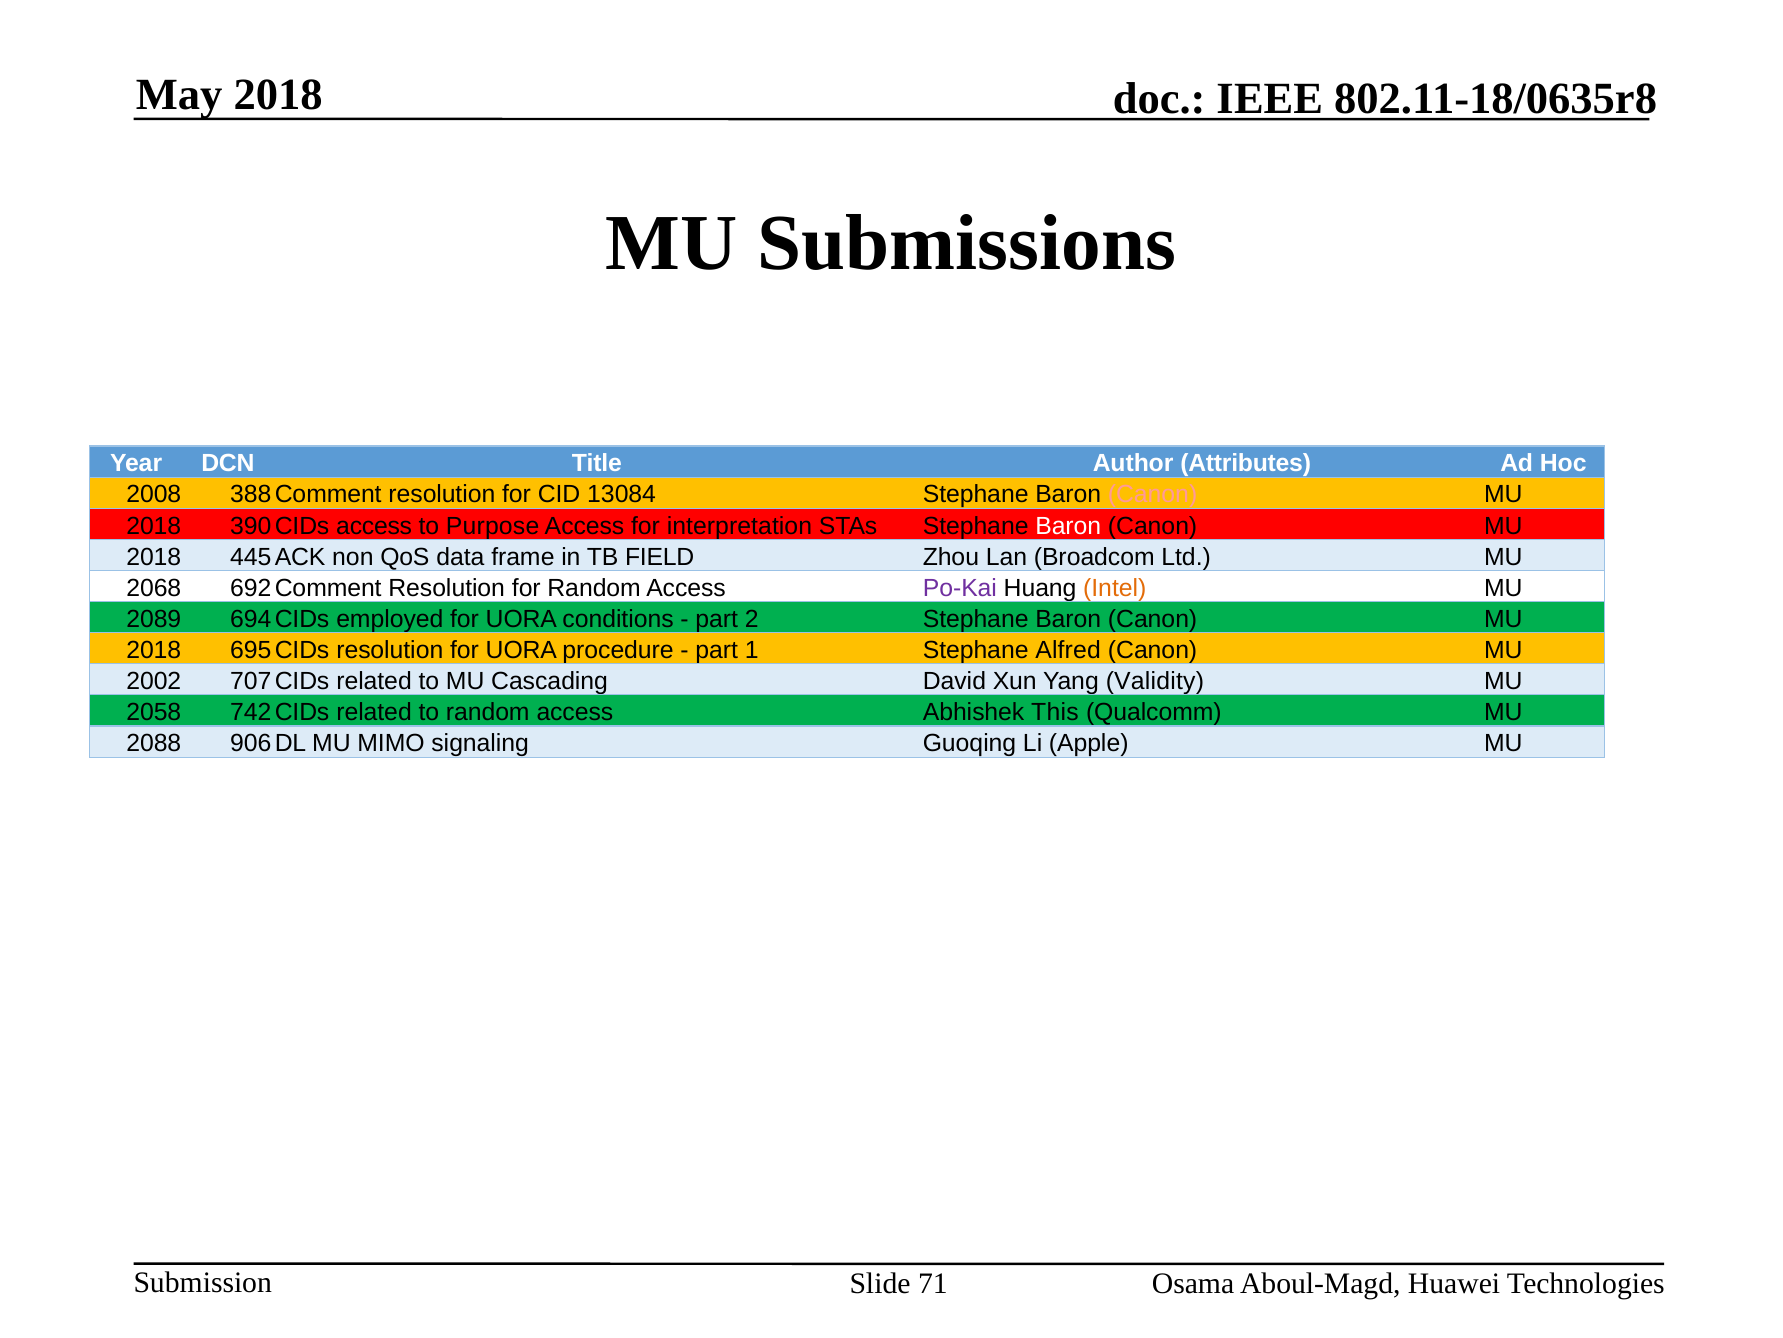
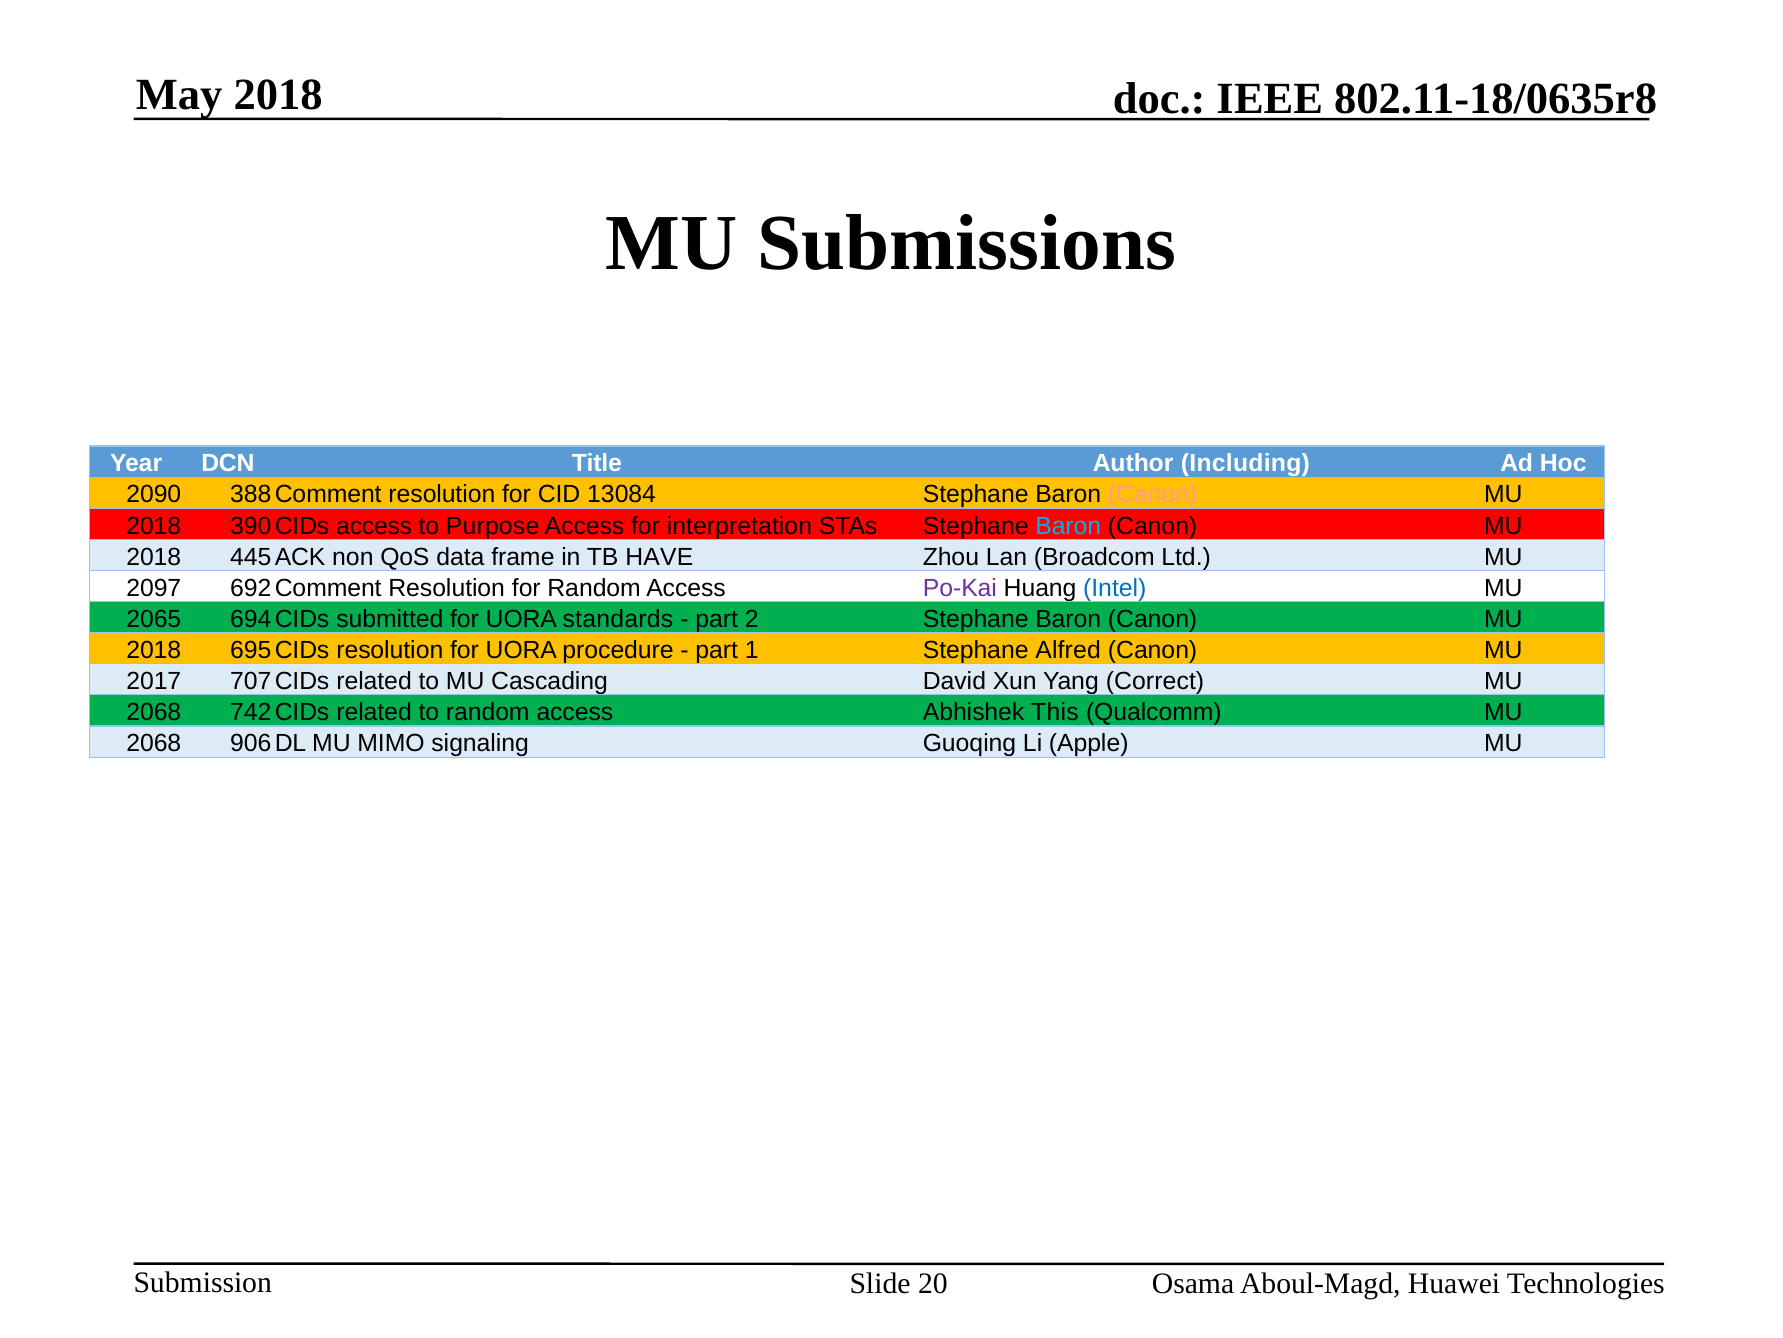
Attributes: Attributes -> Including
2008: 2008 -> 2090
Baron at (1068, 526) colour: white -> light blue
FIELD: FIELD -> HAVE
2068: 2068 -> 2097
Intel colour: orange -> blue
2089: 2089 -> 2065
employed: employed -> submitted
conditions: conditions -> standards
2002: 2002 -> 2017
Validity: Validity -> Correct
2058 at (154, 712): 2058 -> 2068
2088 at (154, 743): 2088 -> 2068
71: 71 -> 20
